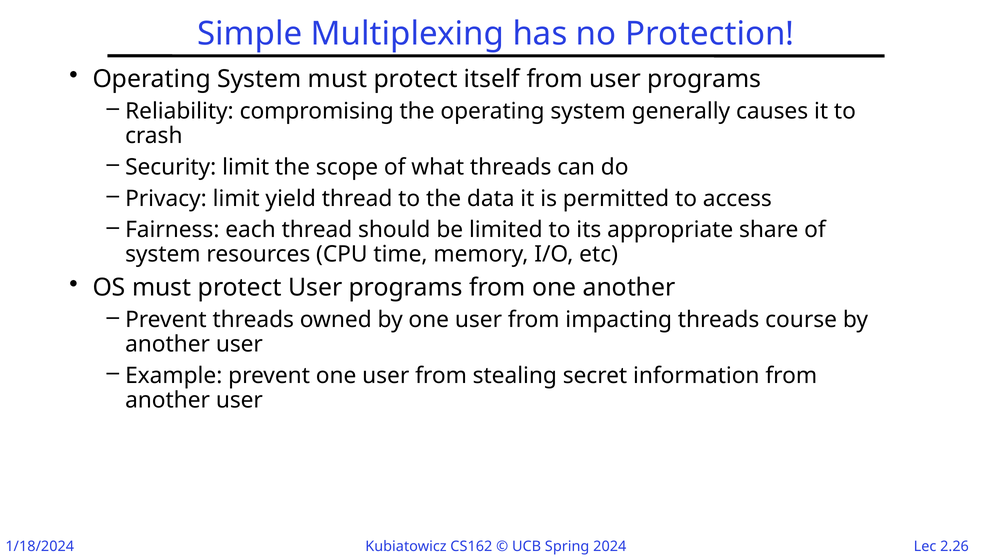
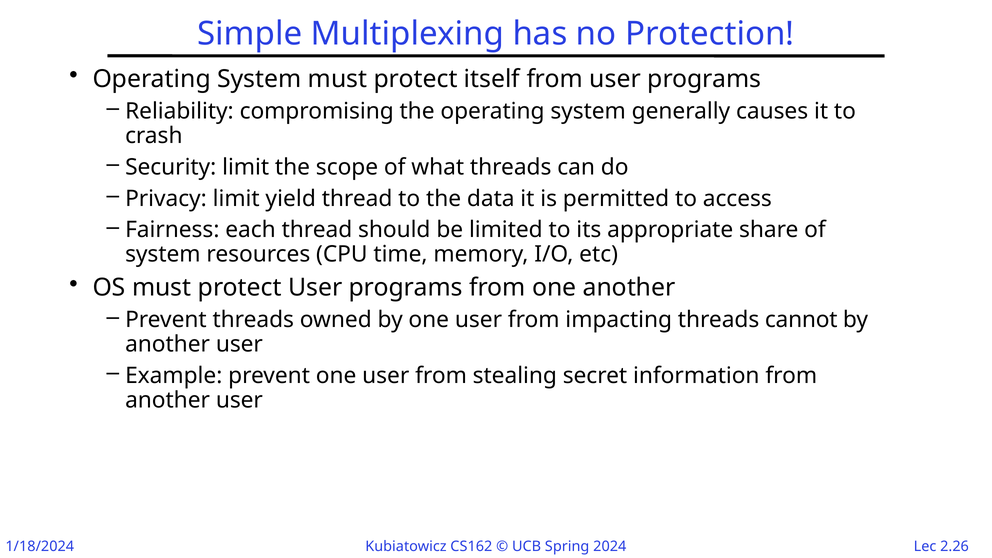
course: course -> cannot
